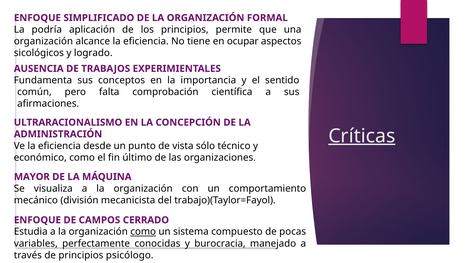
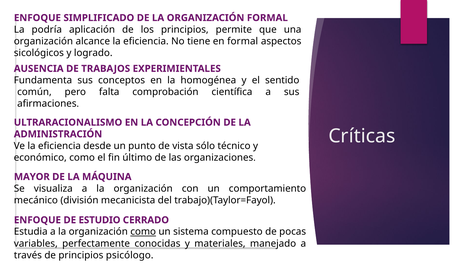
en ocupar: ocupar -> formal
importancia: importancia -> homogénea
Críticas underline: present -> none
CAMPOS: CAMPOS -> ESTUDIO
burocracia: burocracia -> materiales
